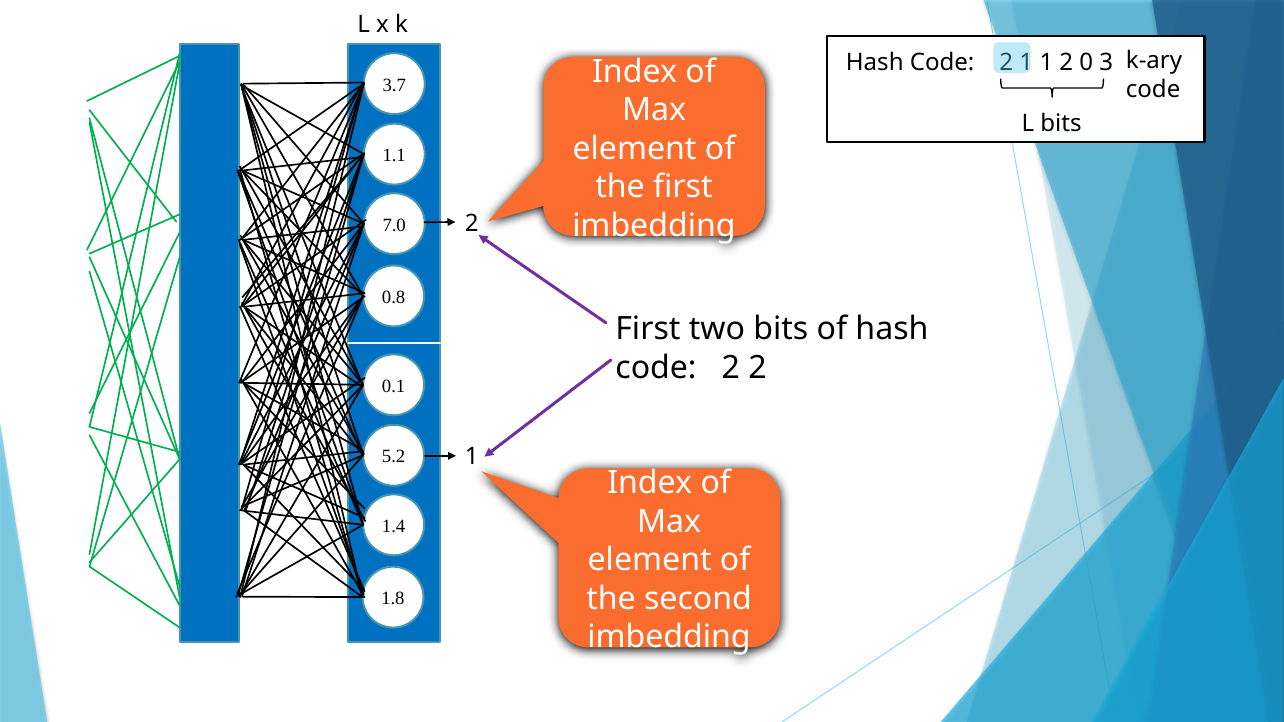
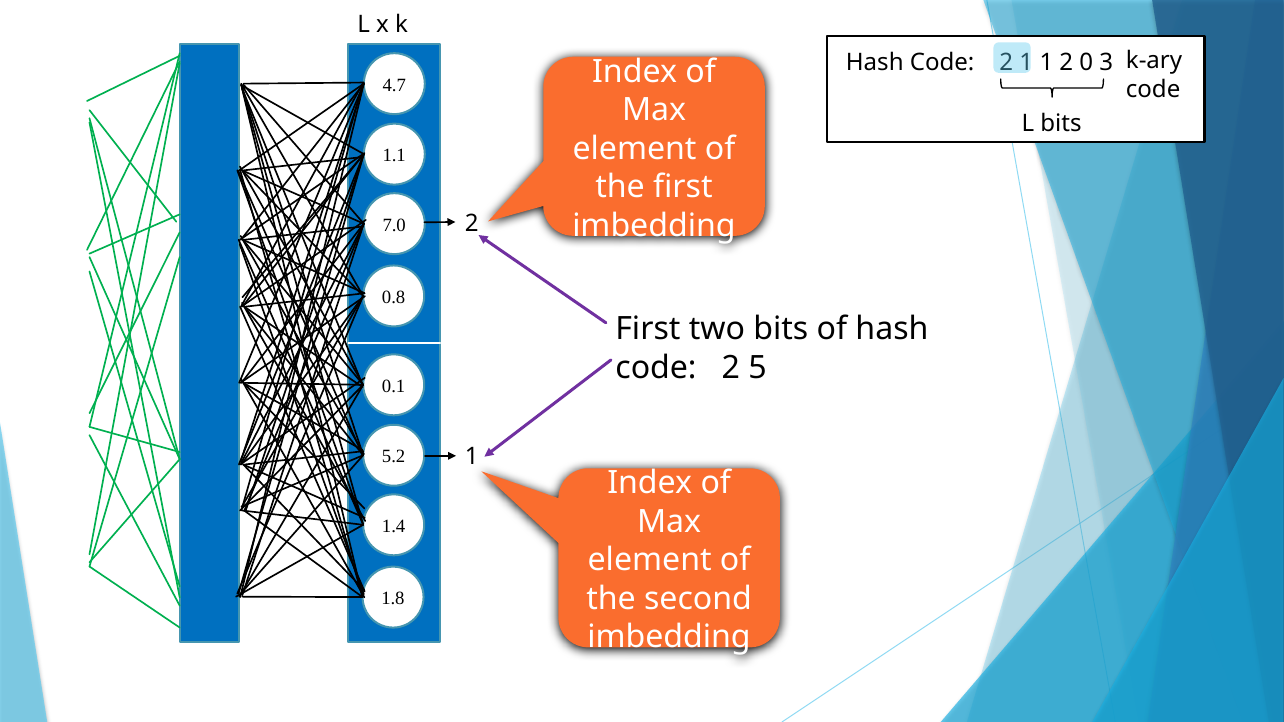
3.7: 3.7 -> 4.7
2 2: 2 -> 5
